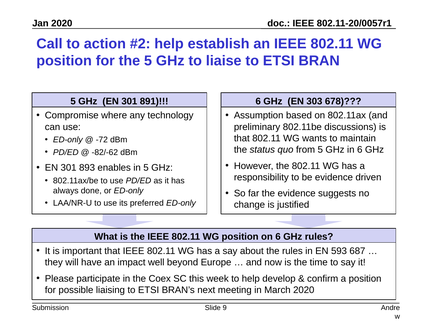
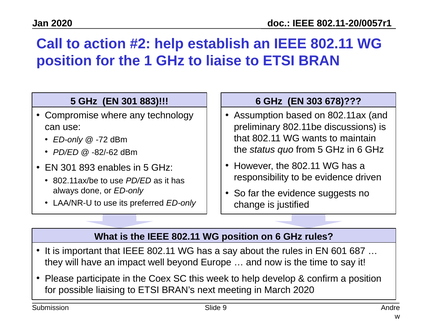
the 5: 5 -> 1
891: 891 -> 883
593: 593 -> 601
